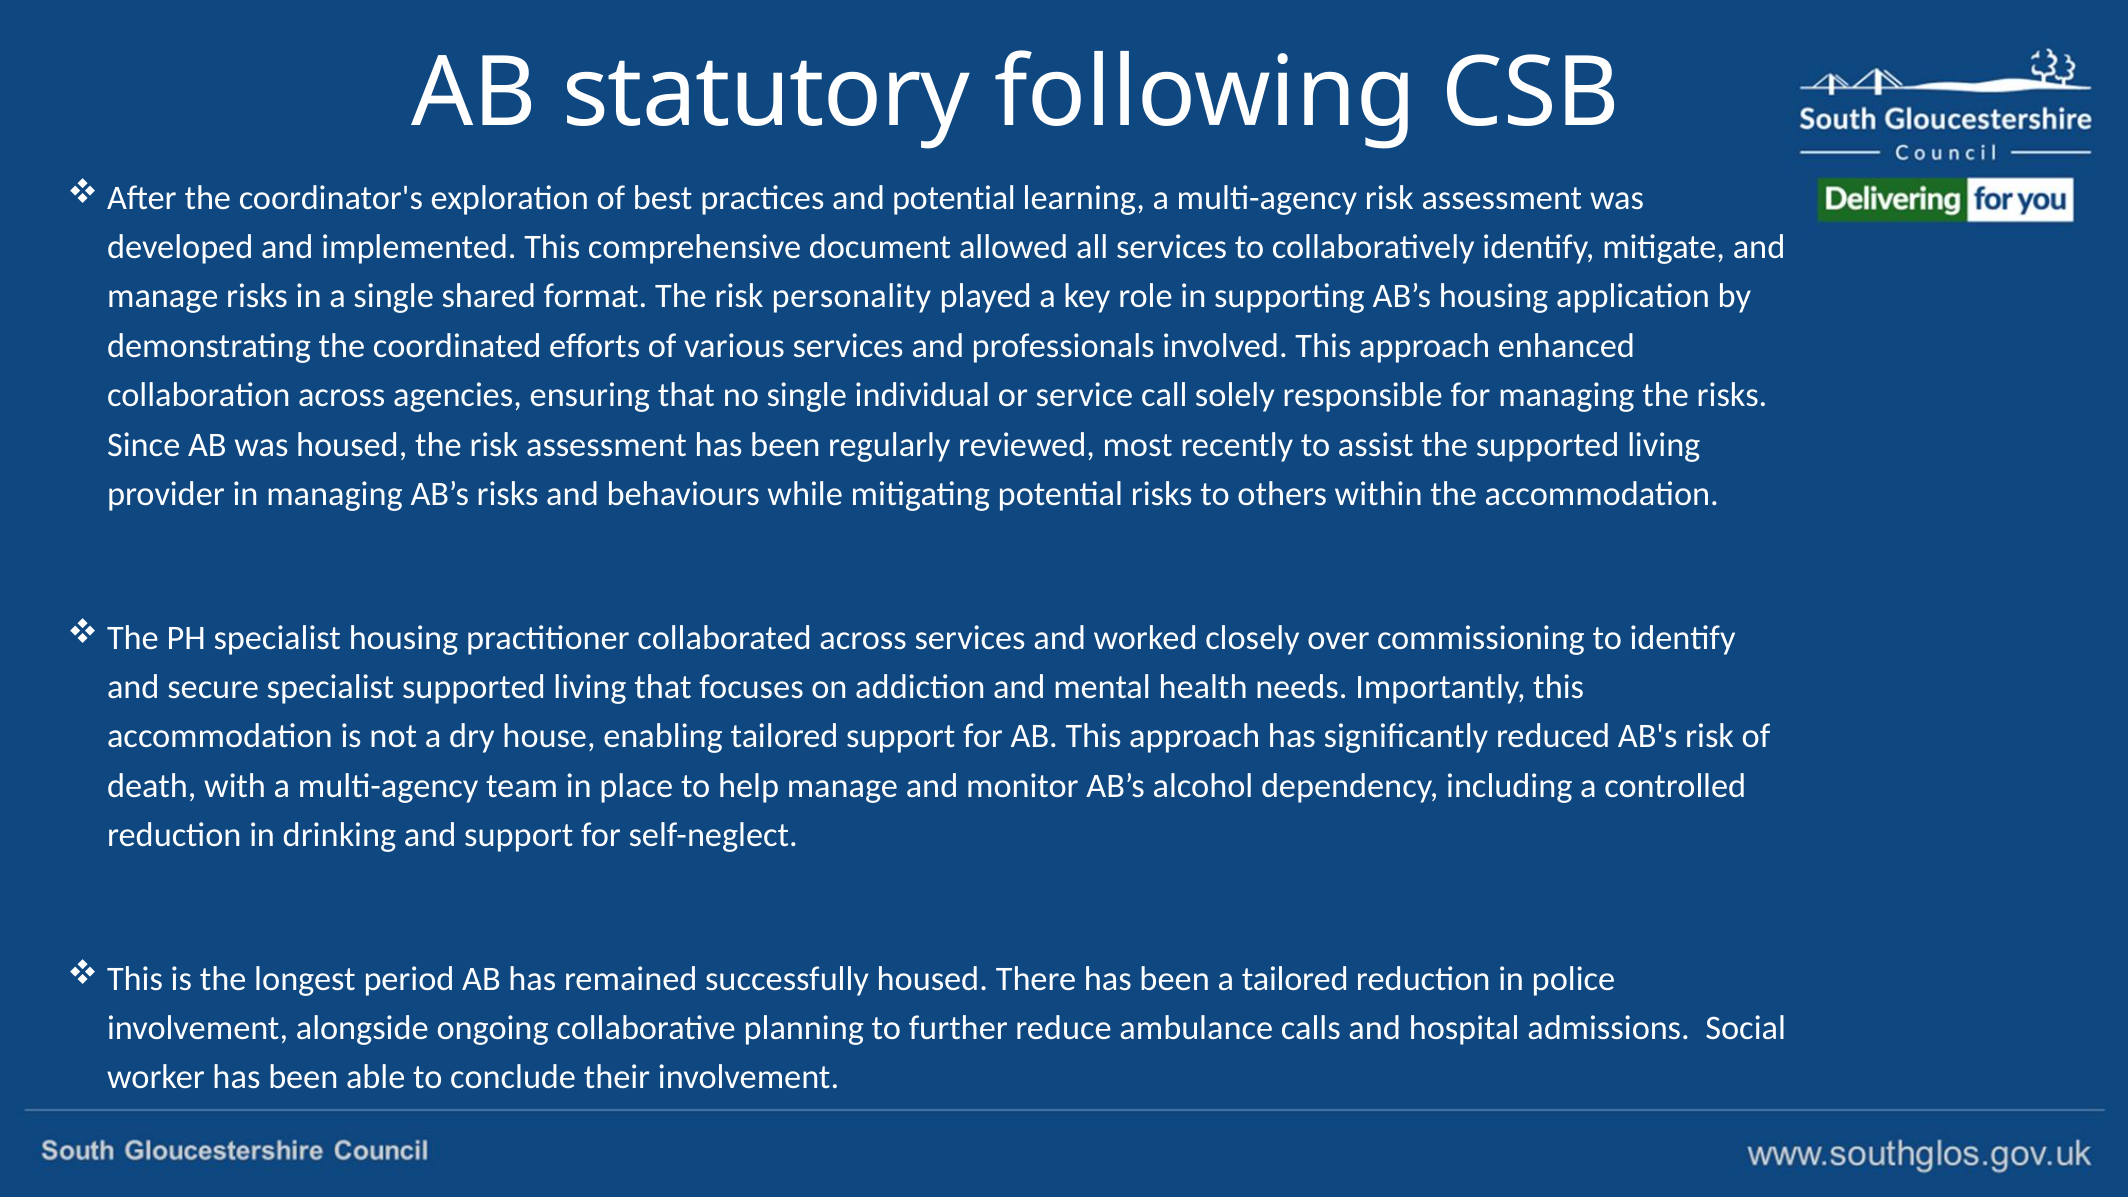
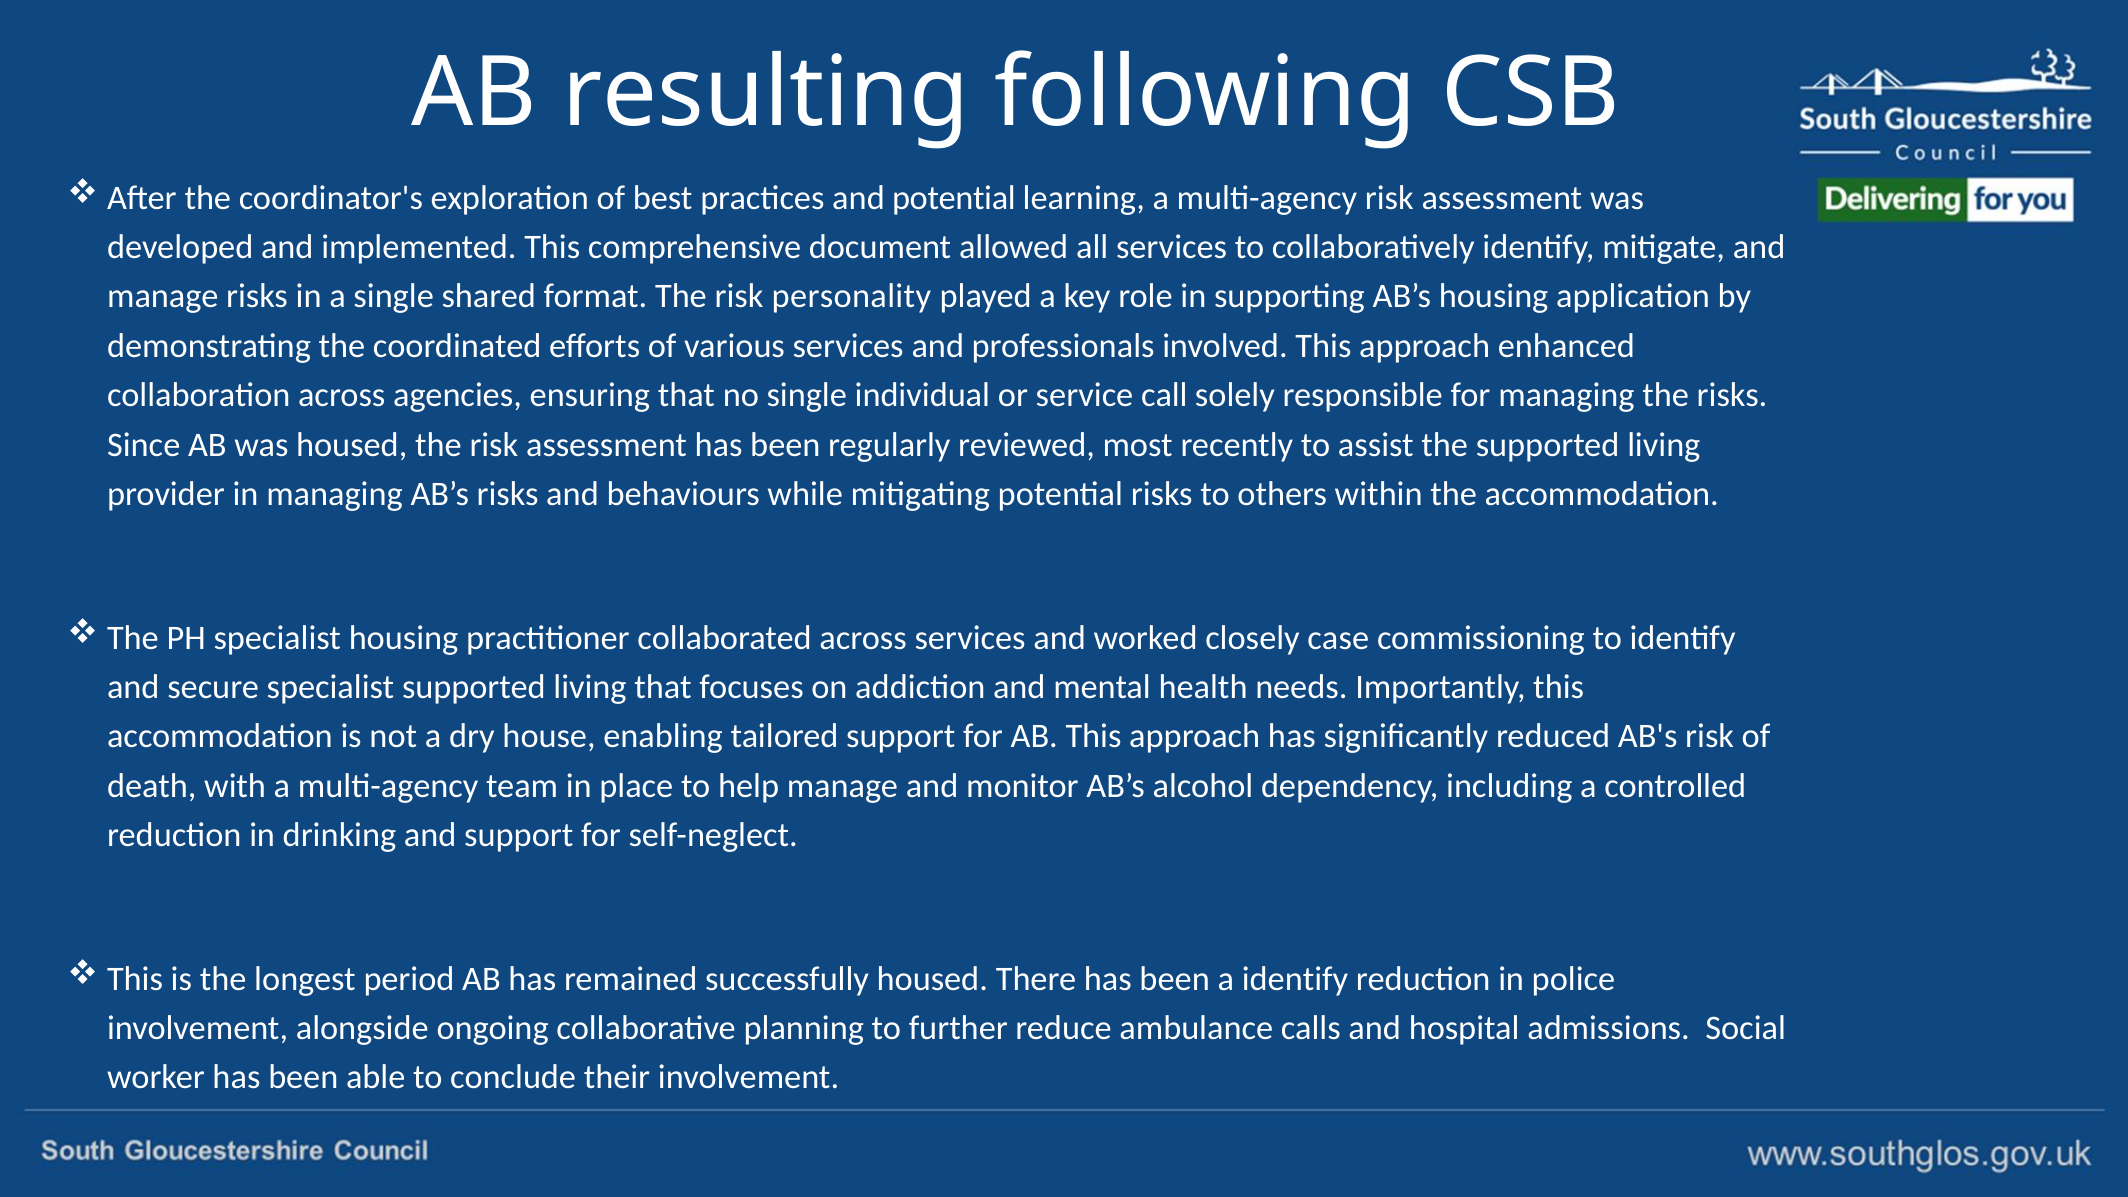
statutory: statutory -> resulting
over: over -> case
a tailored: tailored -> identify
